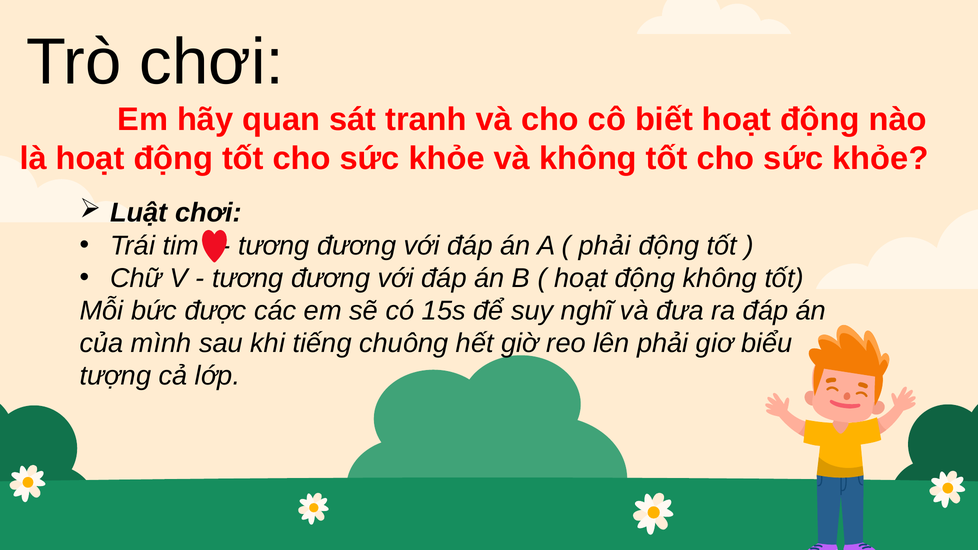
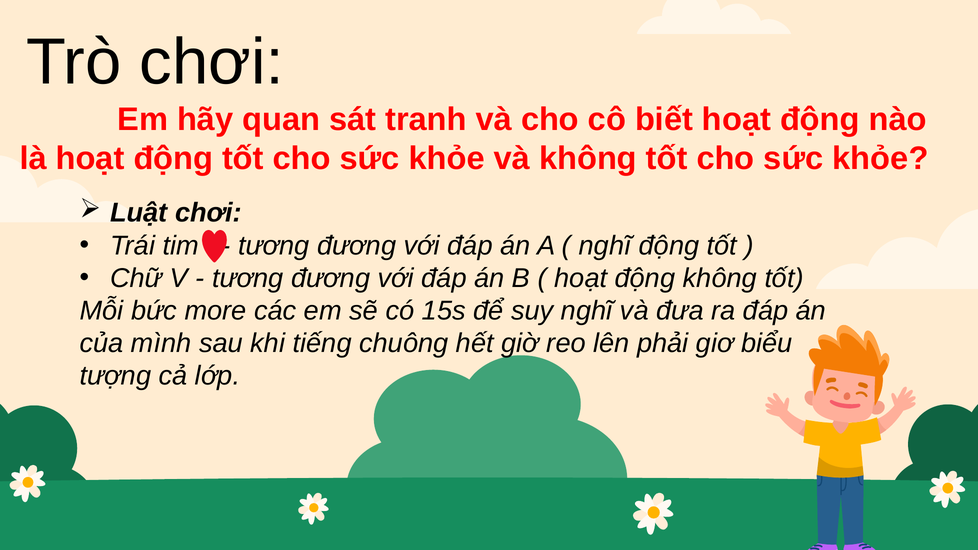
phải at (605, 246): phải -> nghĩ
được: được -> more
